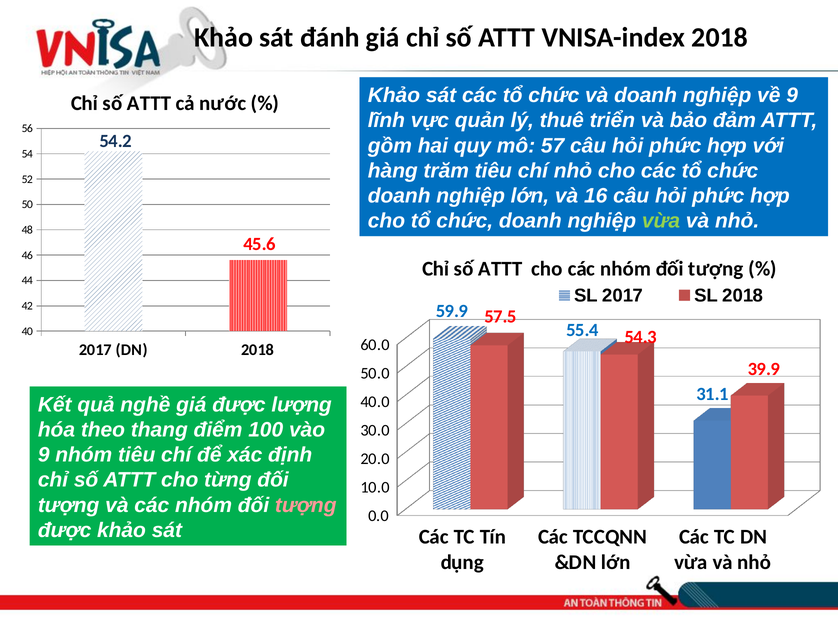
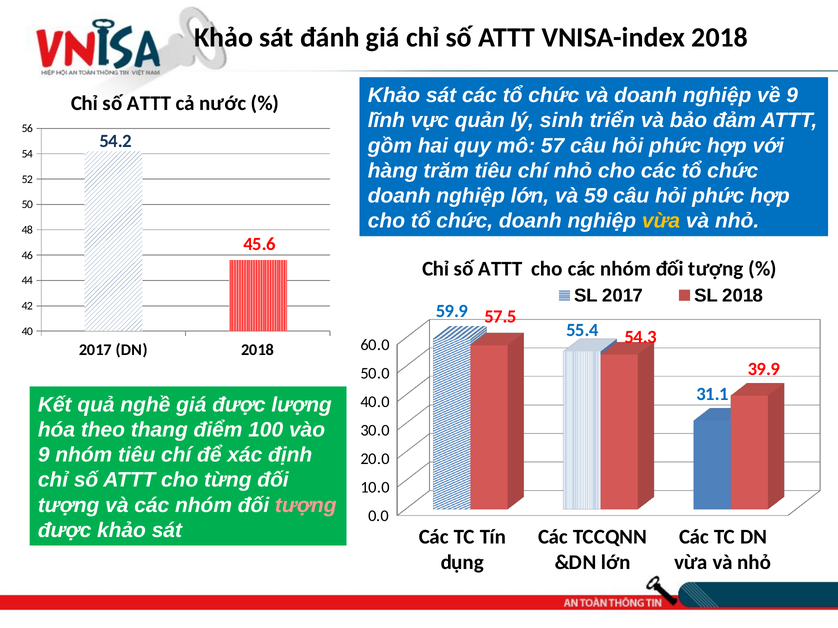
thuê: thuê -> sinh
16: 16 -> 59
vừa at (661, 221) colour: light green -> yellow
